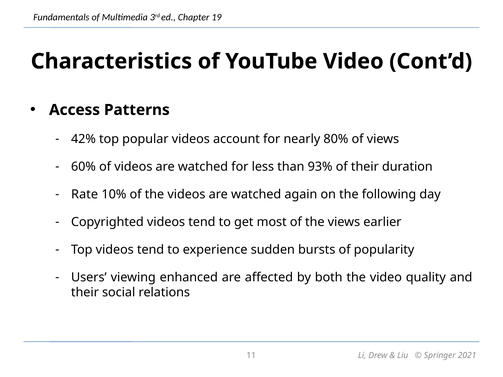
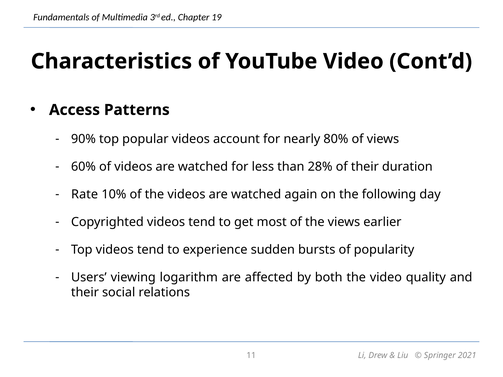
42%: 42% -> 90%
93%: 93% -> 28%
enhanced: enhanced -> logarithm
